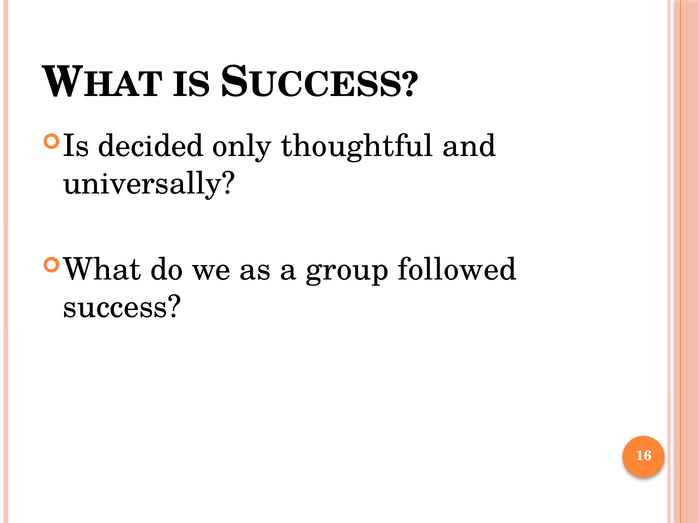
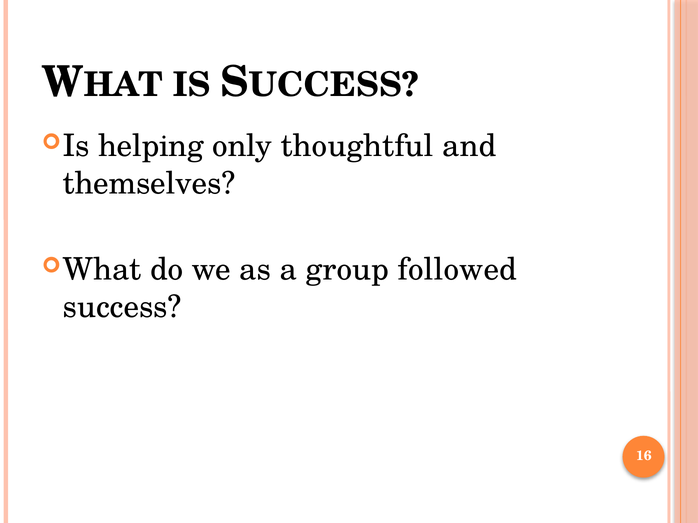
decided: decided -> helping
universally: universally -> themselves
